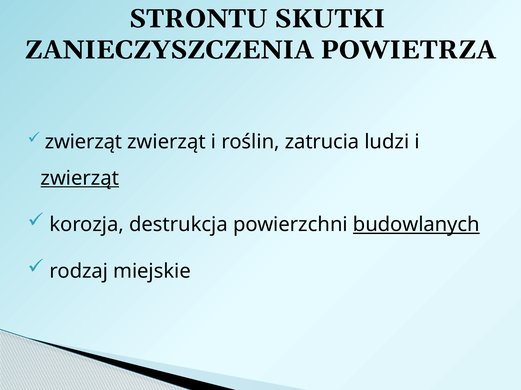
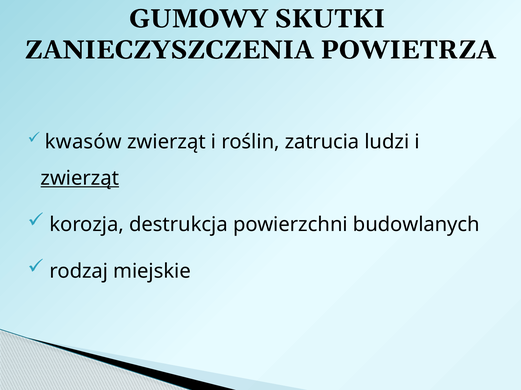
STRONTU: STRONTU -> GUMOWY
zwierząt at (84, 142): zwierząt -> kwasów
budowlanych underline: present -> none
